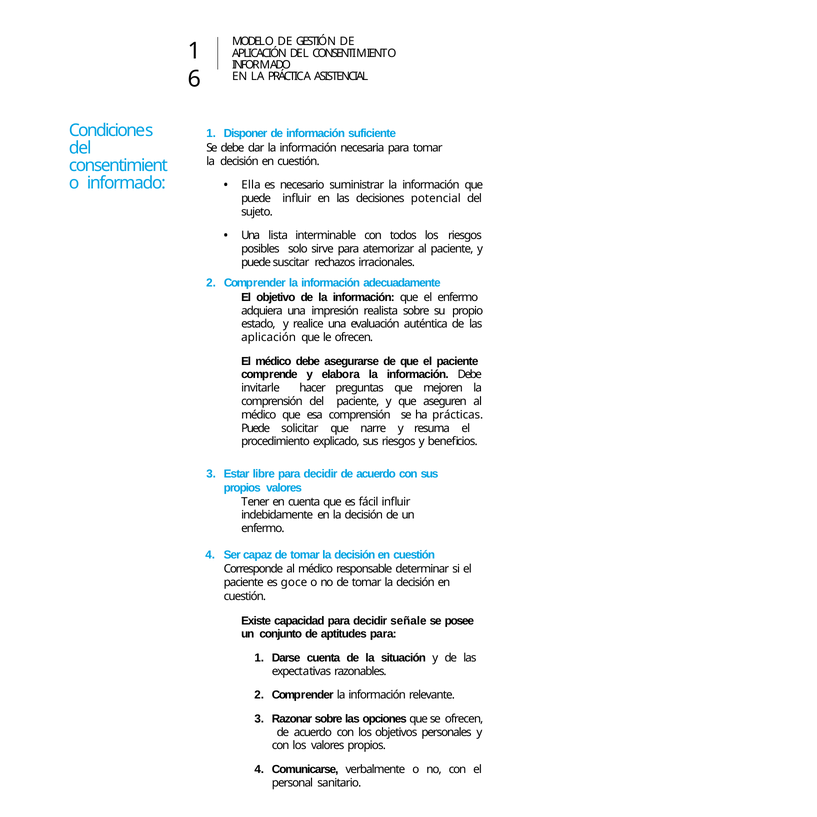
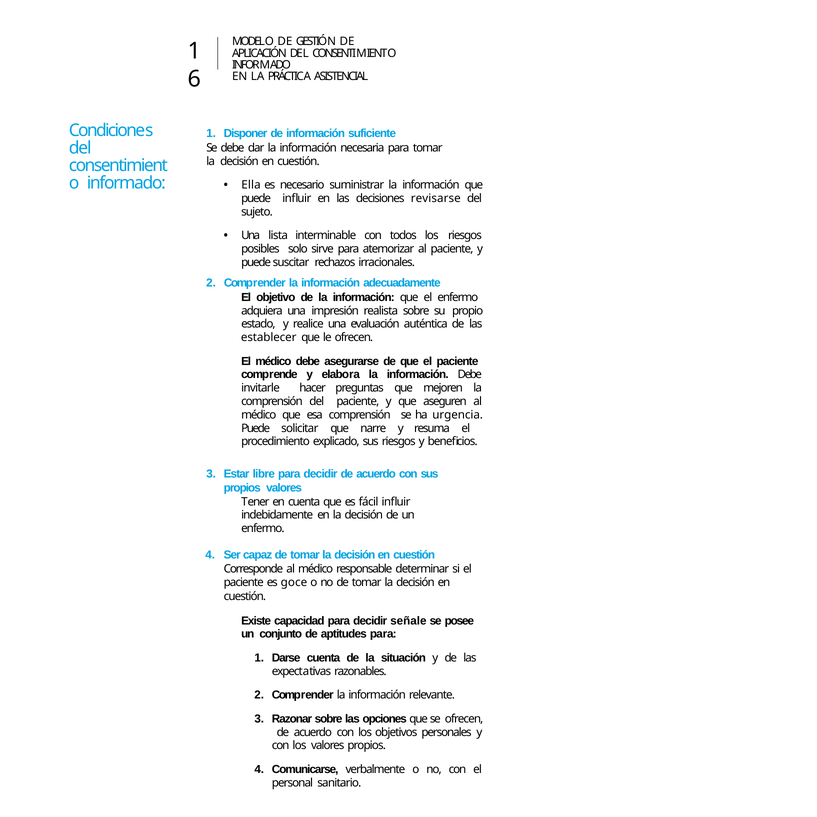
potencial: potencial -> revisarse
aplicación at (269, 337): aplicación -> establecer
prácticas: prácticas -> urgencia
